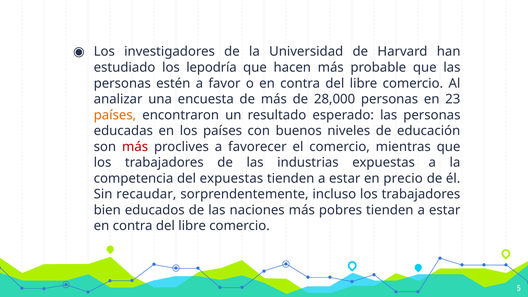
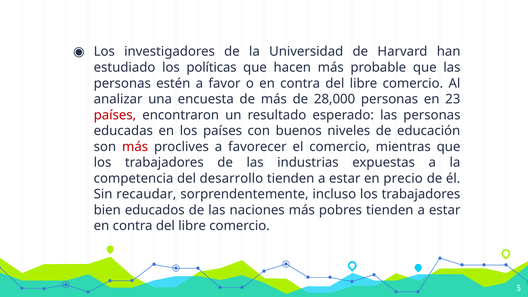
lepodría: lepodría -> políticas
países at (115, 115) colour: orange -> red
del expuestas: expuestas -> desarrollo
